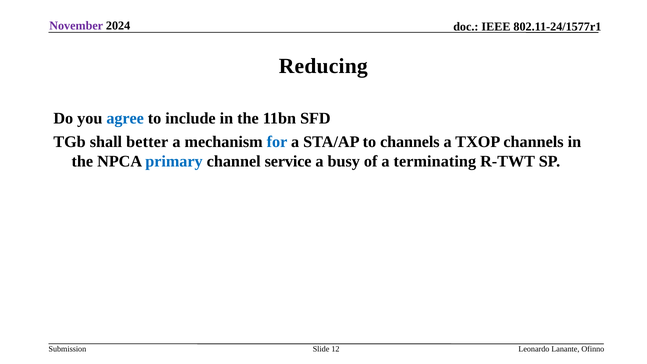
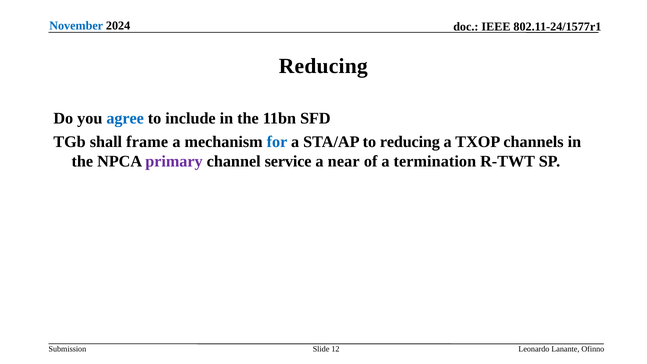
November colour: purple -> blue
better: better -> frame
to channels: channels -> reducing
primary colour: blue -> purple
busy: busy -> near
terminating: terminating -> termination
